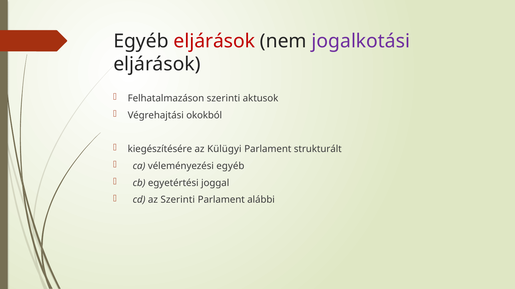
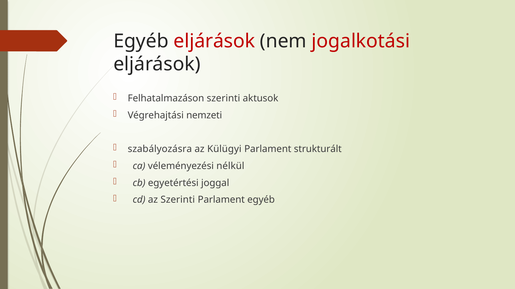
jogalkotási colour: purple -> red
okokból: okokból -> nemzeti
kiegészítésére: kiegészítésére -> szabályozásra
véleményezési egyéb: egyéb -> nélkül
Parlament alábbi: alábbi -> egyéb
